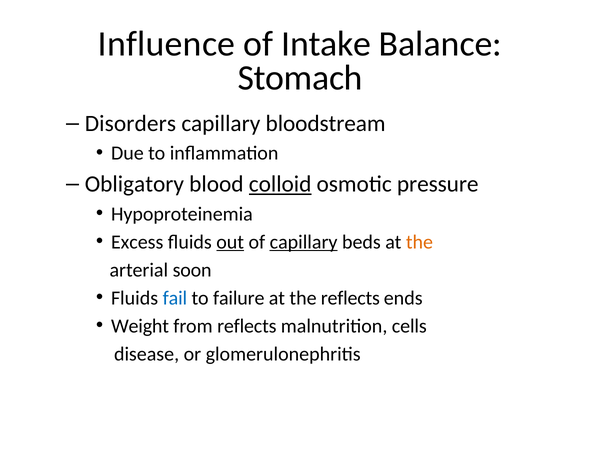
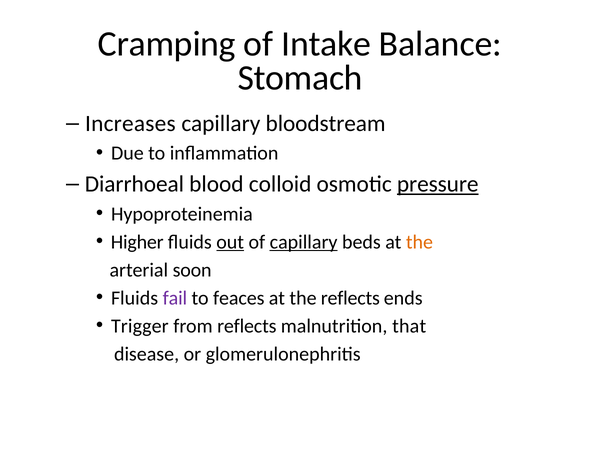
Influence: Influence -> Cramping
Disorders: Disorders -> Increases
Obligatory: Obligatory -> Diarrhoeal
colloid underline: present -> none
pressure underline: none -> present
Excess: Excess -> Higher
fail colour: blue -> purple
failure: failure -> feaces
Weight: Weight -> Trigger
cells: cells -> that
